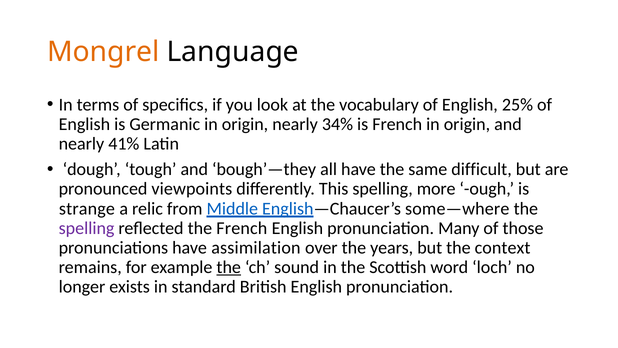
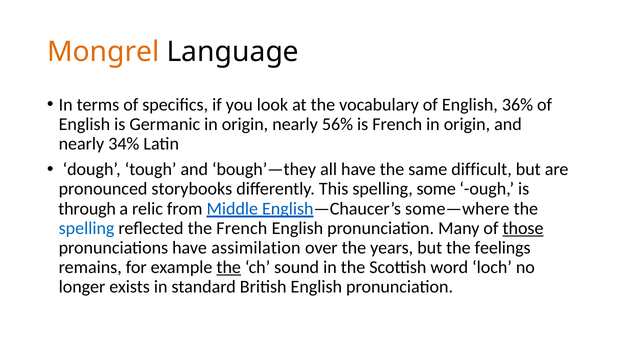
25%: 25% -> 36%
34%: 34% -> 56%
41%: 41% -> 34%
viewpoints: viewpoints -> storybooks
more: more -> some
strange: strange -> through
spelling at (87, 228) colour: purple -> blue
those underline: none -> present
context: context -> feelings
